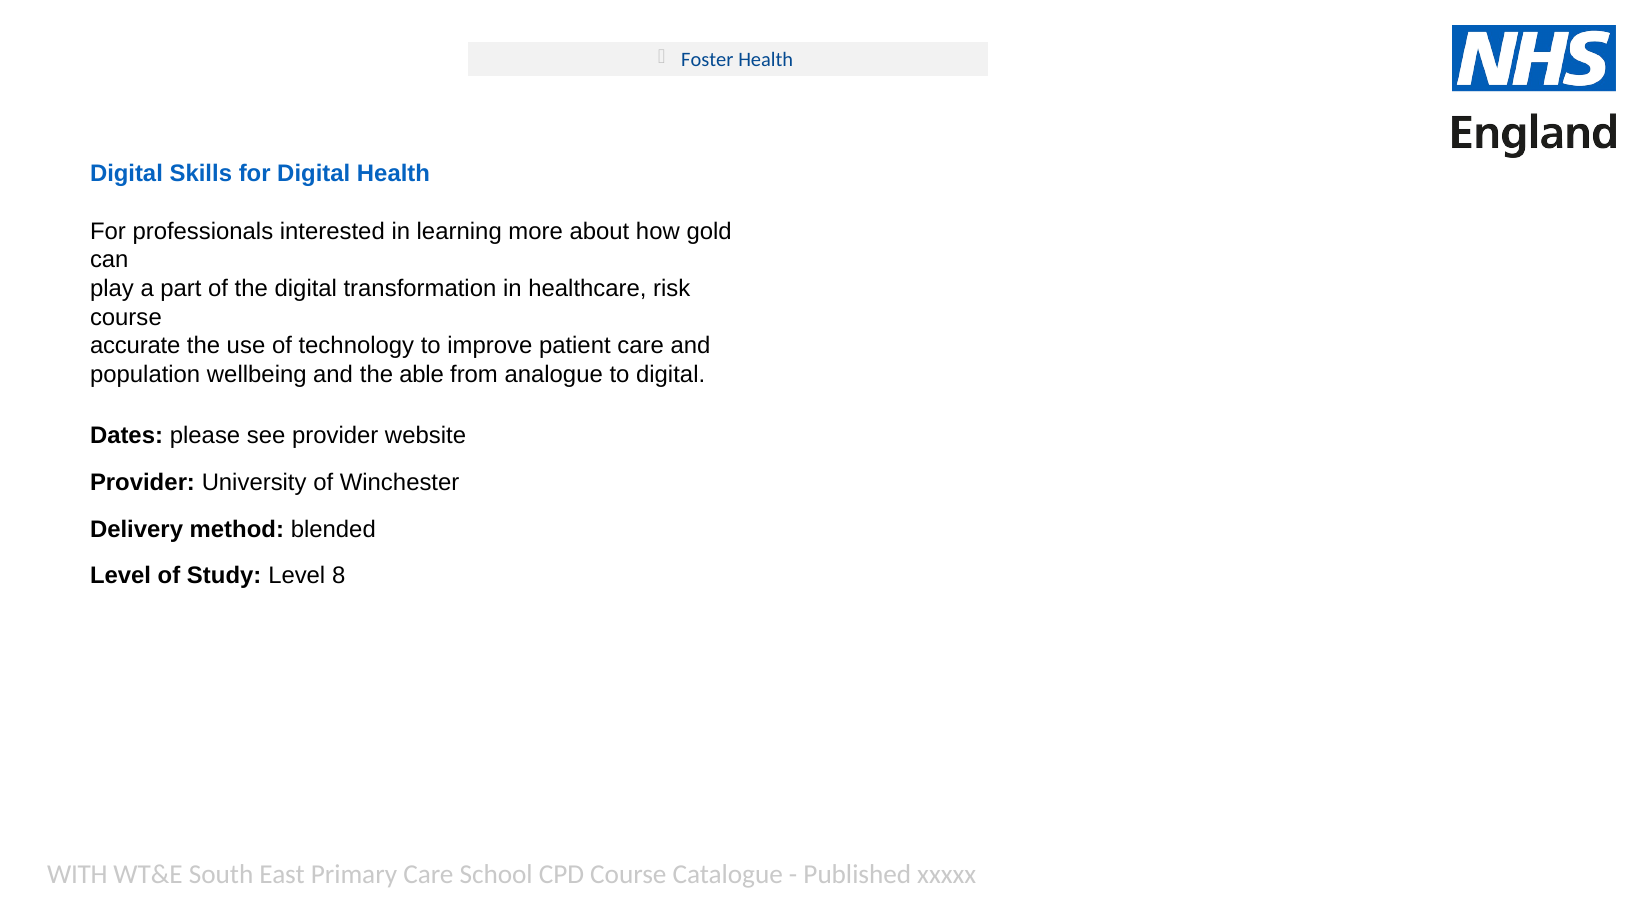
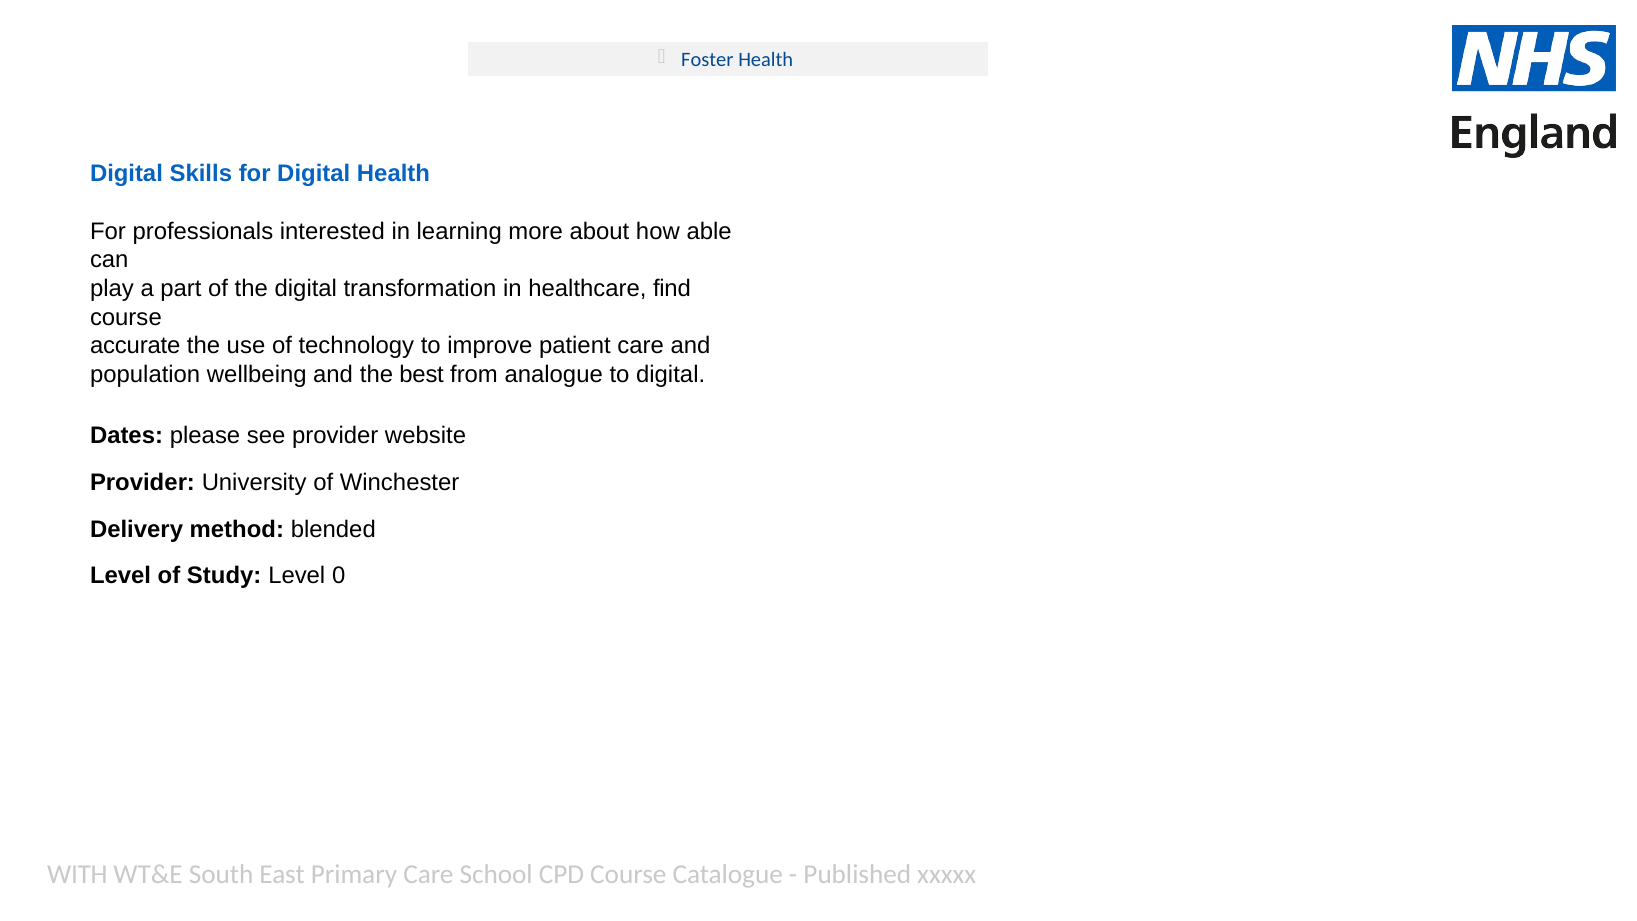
gold: gold -> able
risk: risk -> find
able: able -> best
8: 8 -> 0
